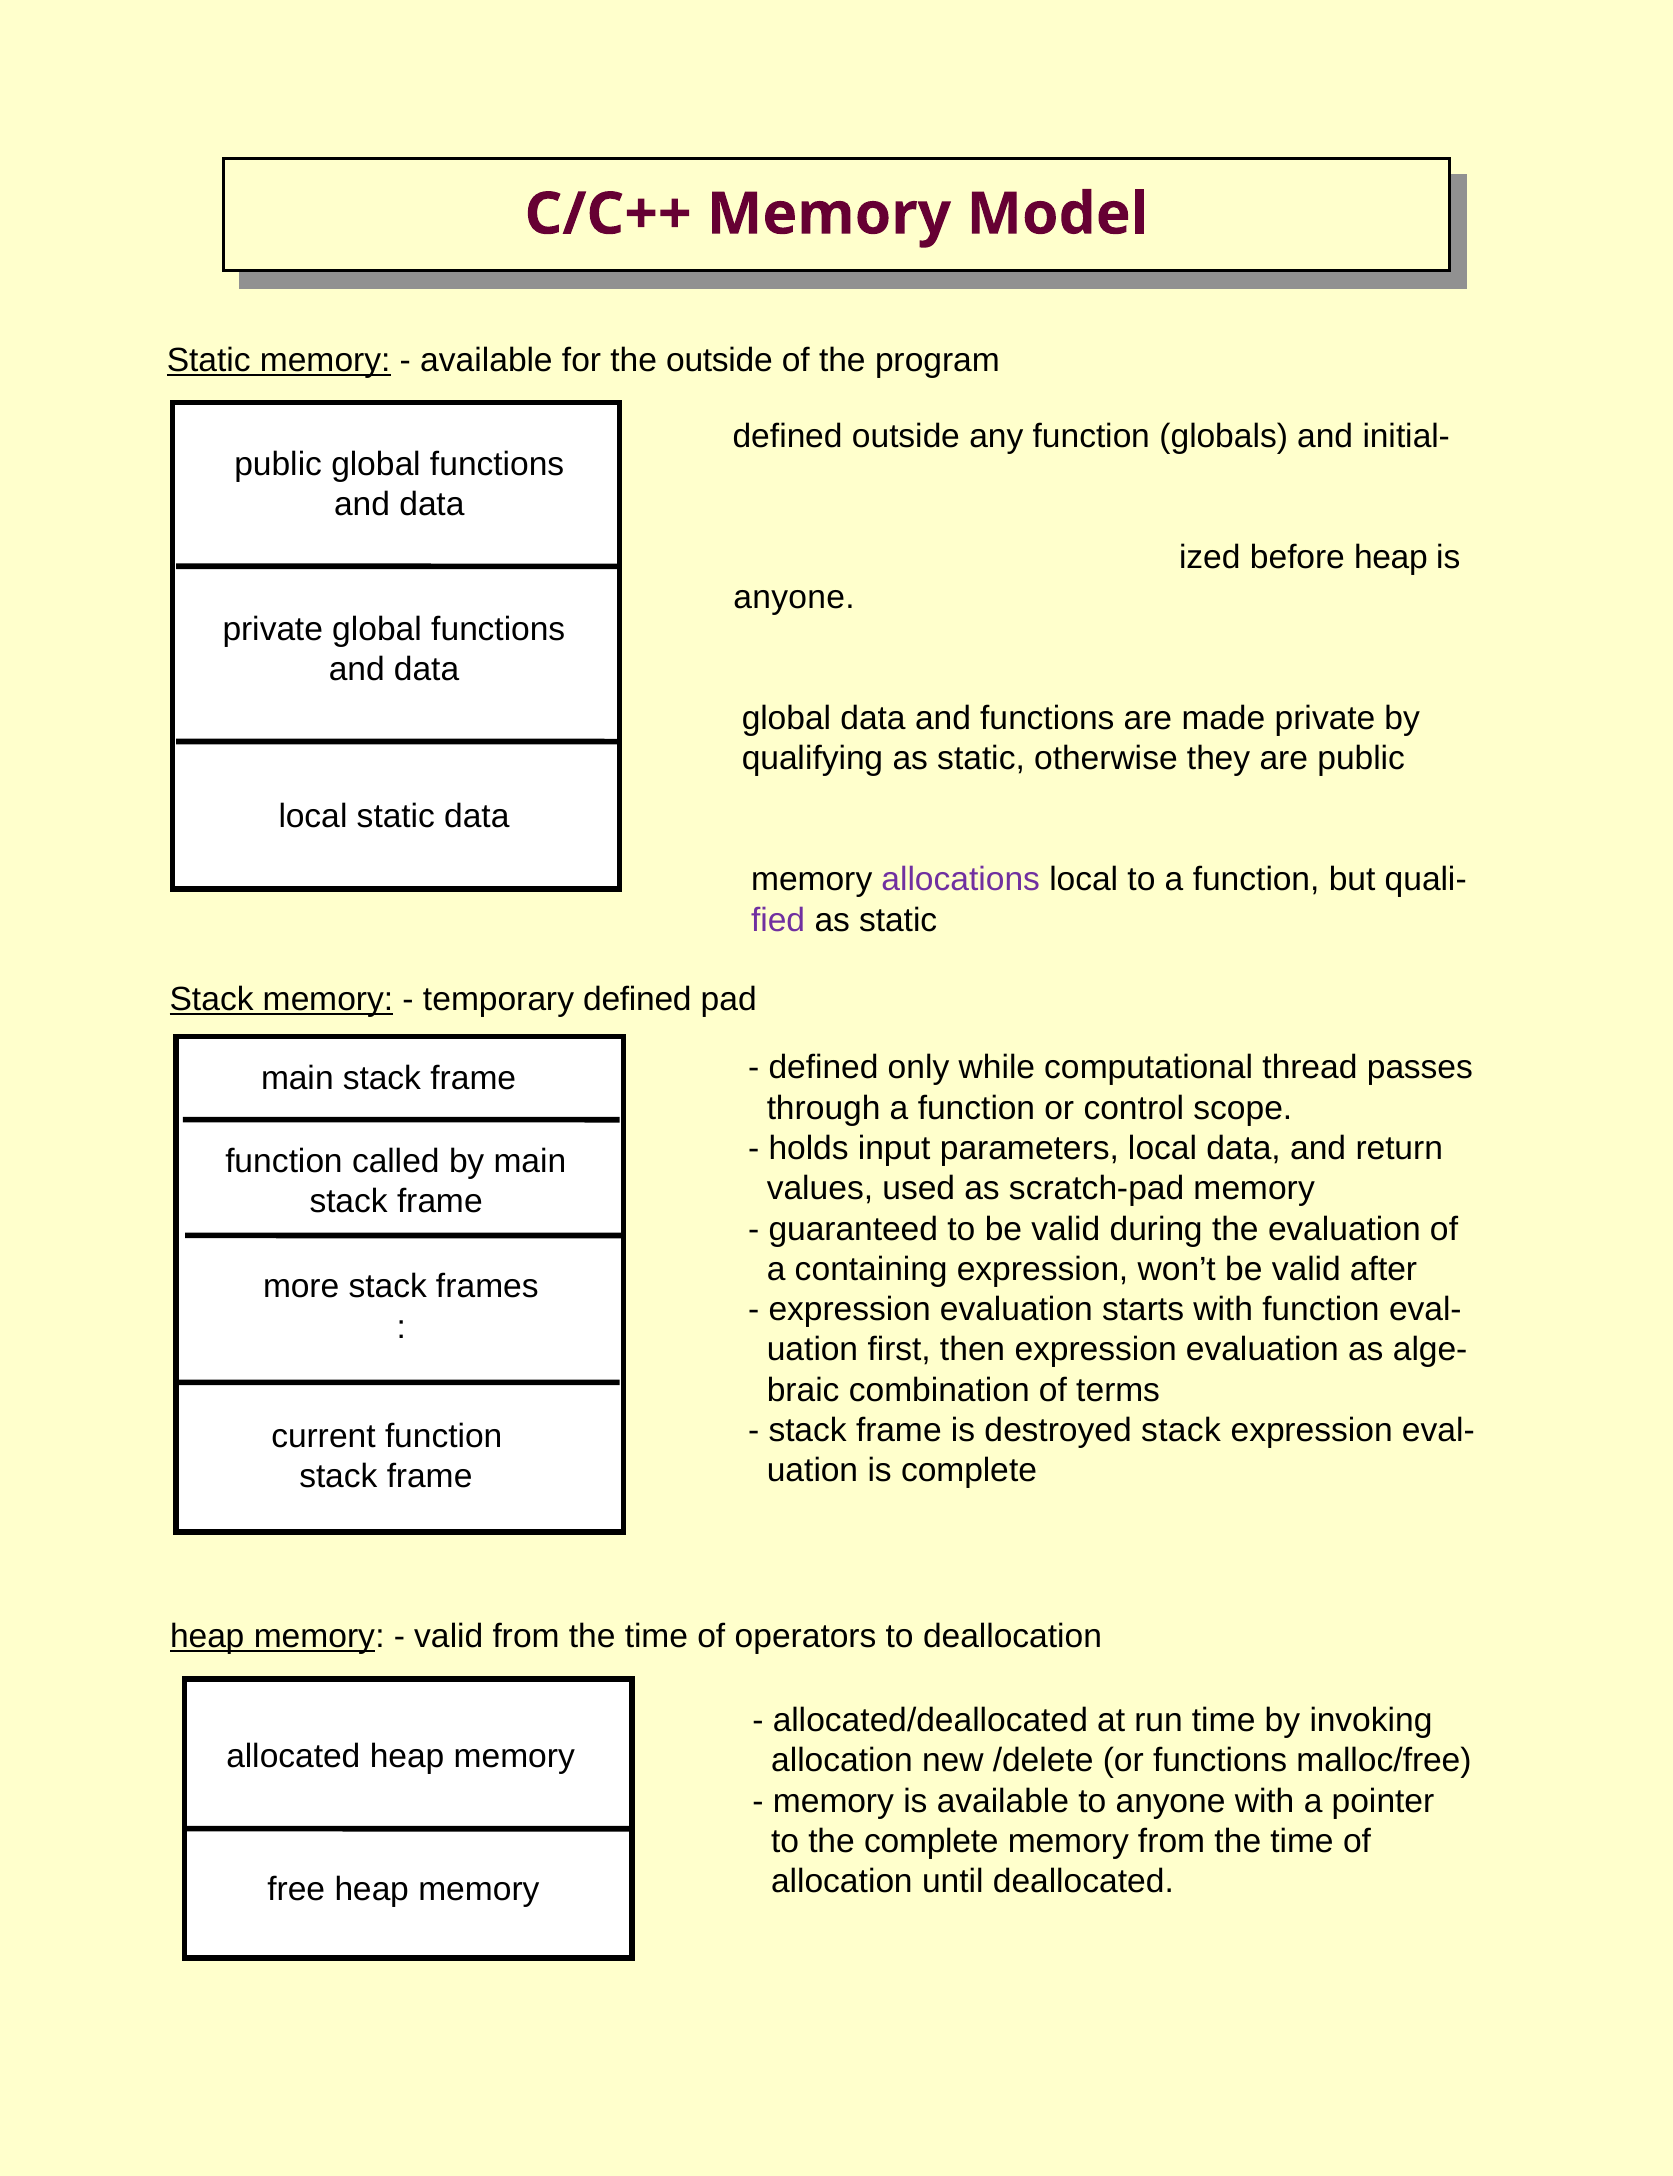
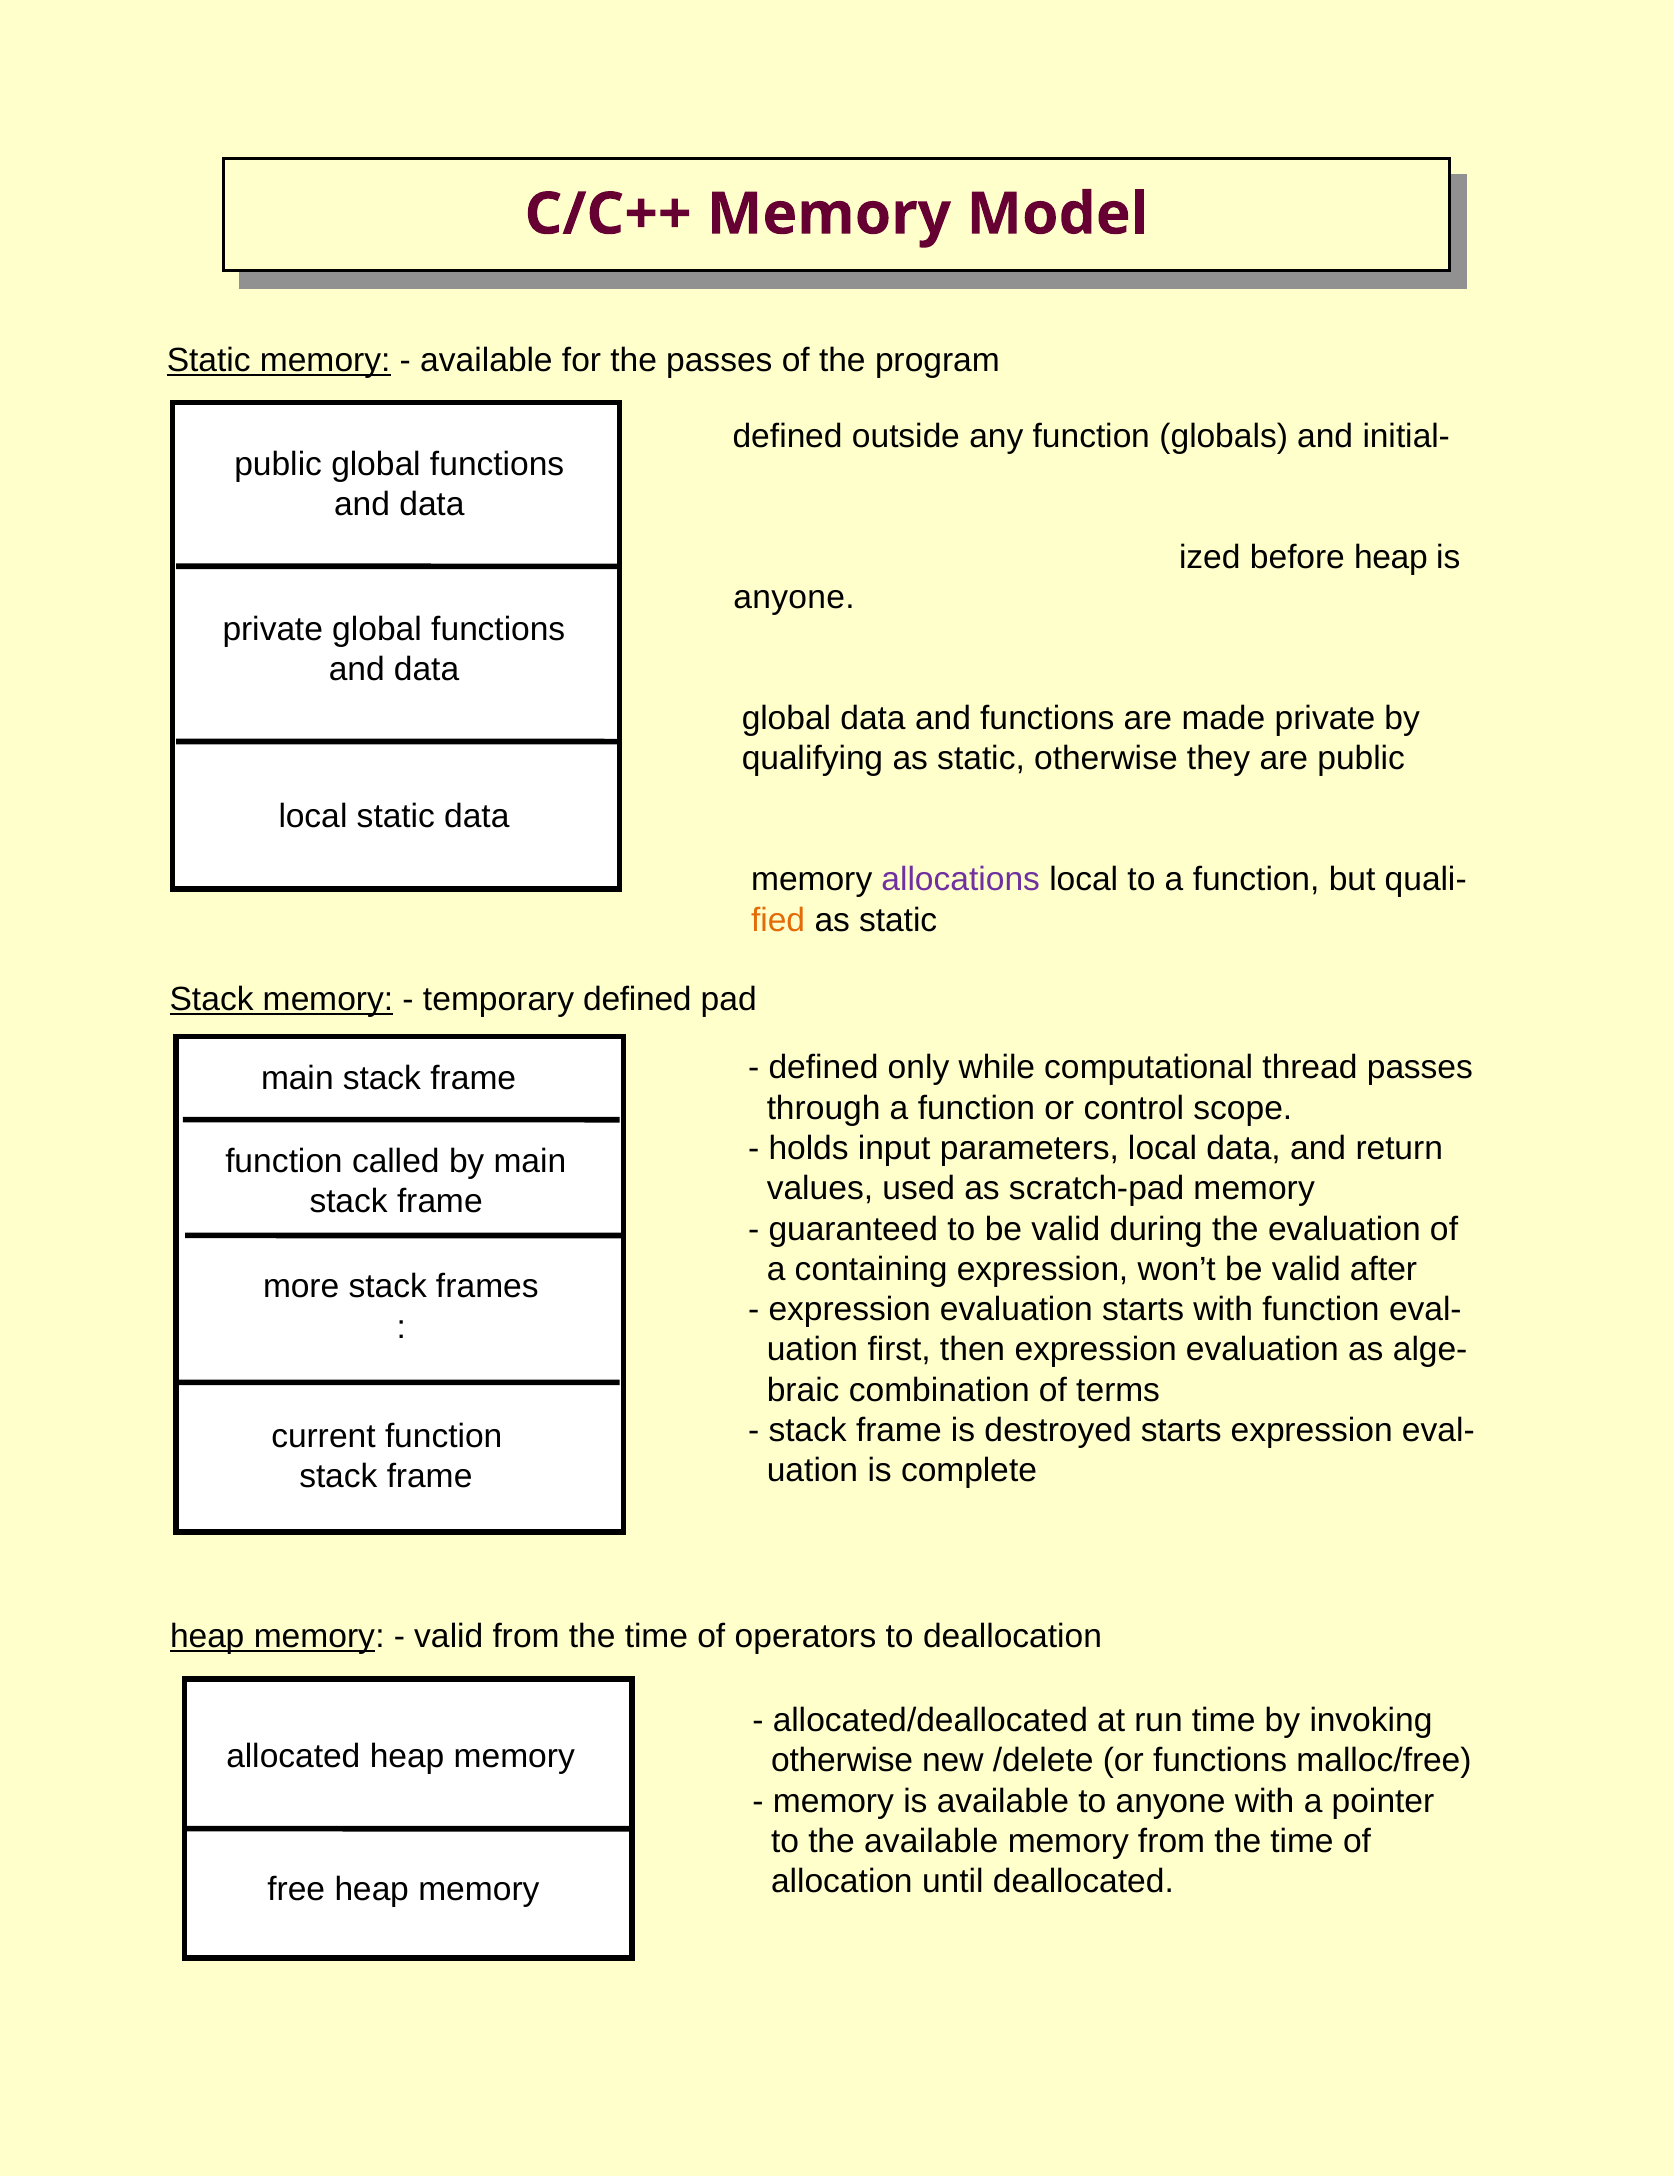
the outside: outside -> passes
fied colour: purple -> orange
destroyed stack: stack -> starts
allocation at (842, 1762): allocation -> otherwise
the complete: complete -> available
